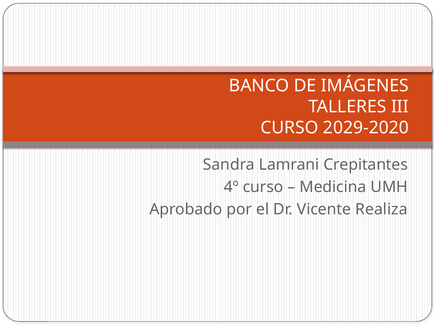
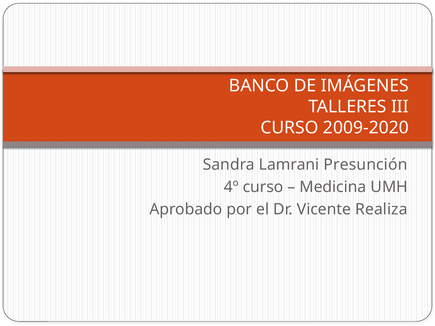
2029-2020: 2029-2020 -> 2009-2020
Crepitantes: Crepitantes -> Presunción
